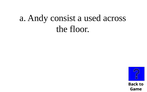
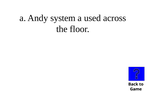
consist: consist -> system
